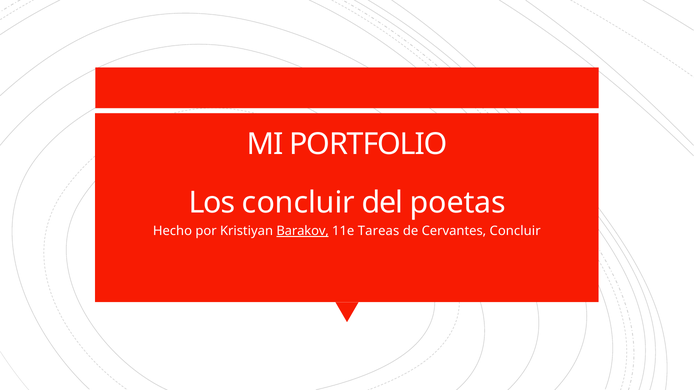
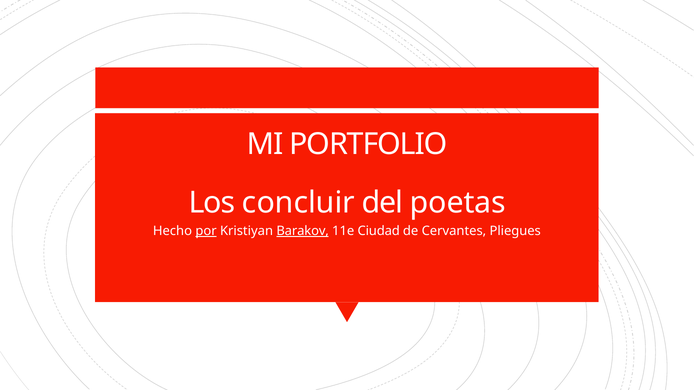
por underline: none -> present
Tareas: Tareas -> Ciudad
Cervantes Concluir: Concluir -> Pliegues
